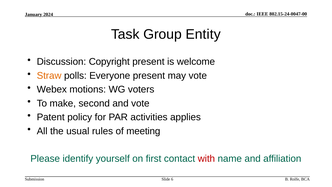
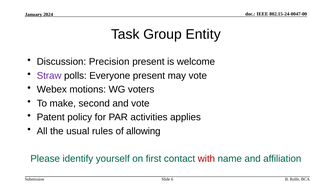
Copyright: Copyright -> Precision
Straw colour: orange -> purple
meeting: meeting -> allowing
